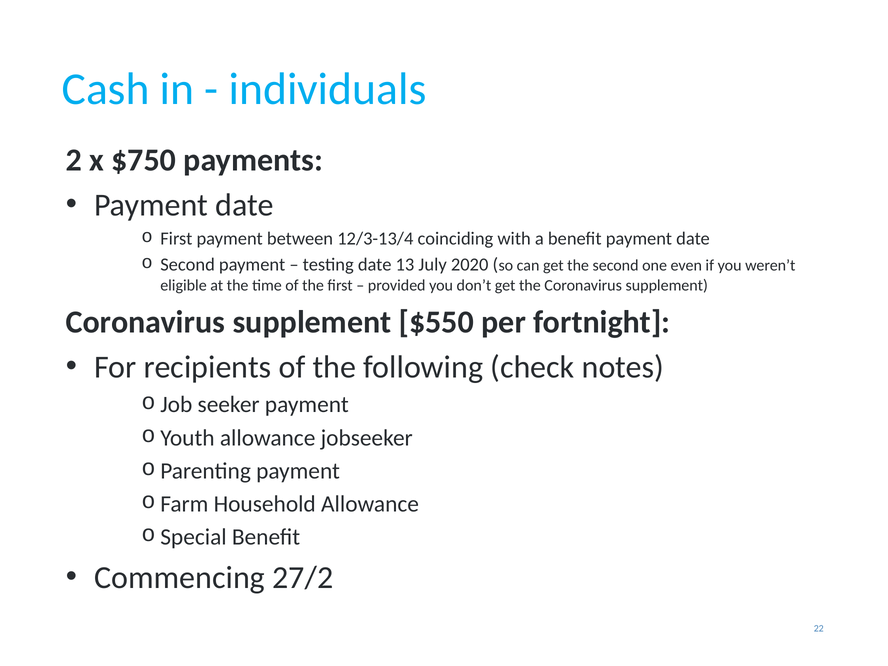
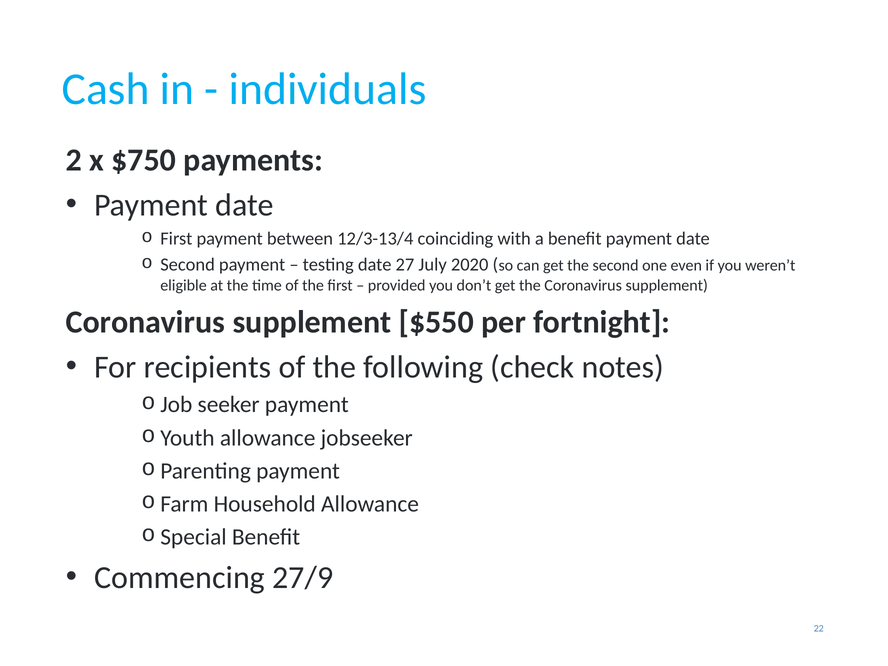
13: 13 -> 27
27/2: 27/2 -> 27/9
